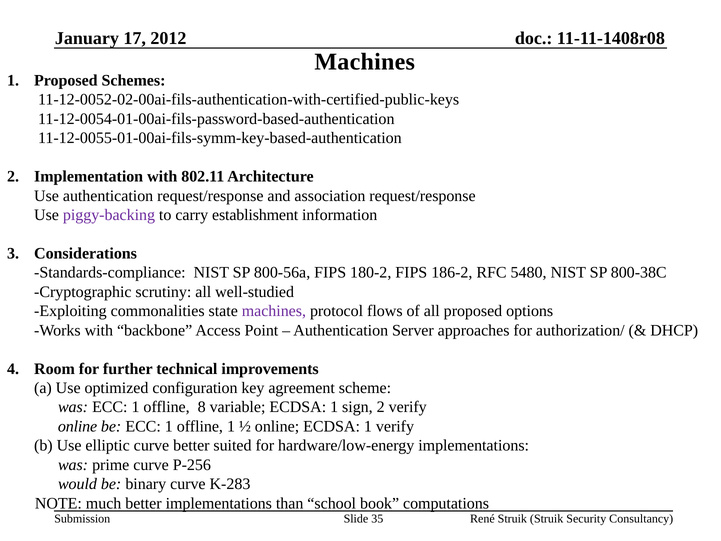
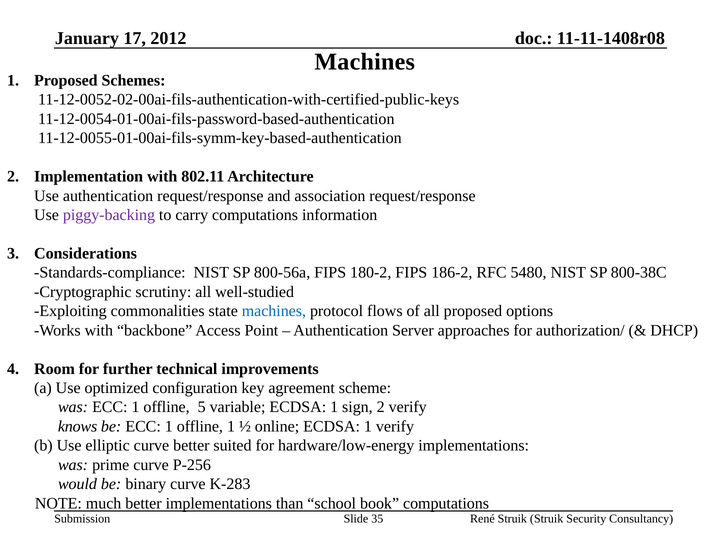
carry establishment: establishment -> computations
machines at (274, 311) colour: purple -> blue
8: 8 -> 5
online at (78, 426): online -> knows
